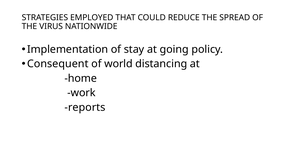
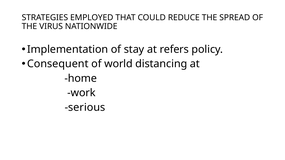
going: going -> refers
reports: reports -> serious
